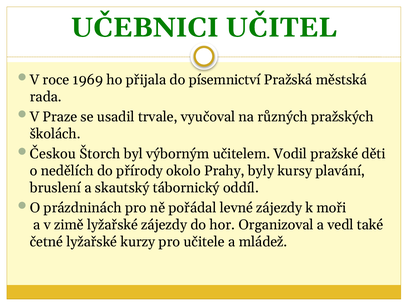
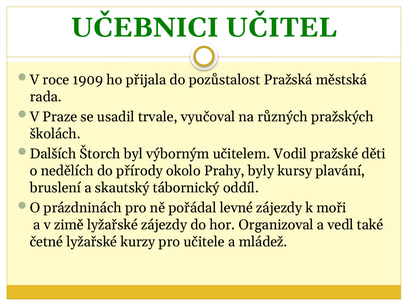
1969: 1969 -> 1909
písemnictví: písemnictví -> pozůstalost
Českou: Českou -> Dalších
